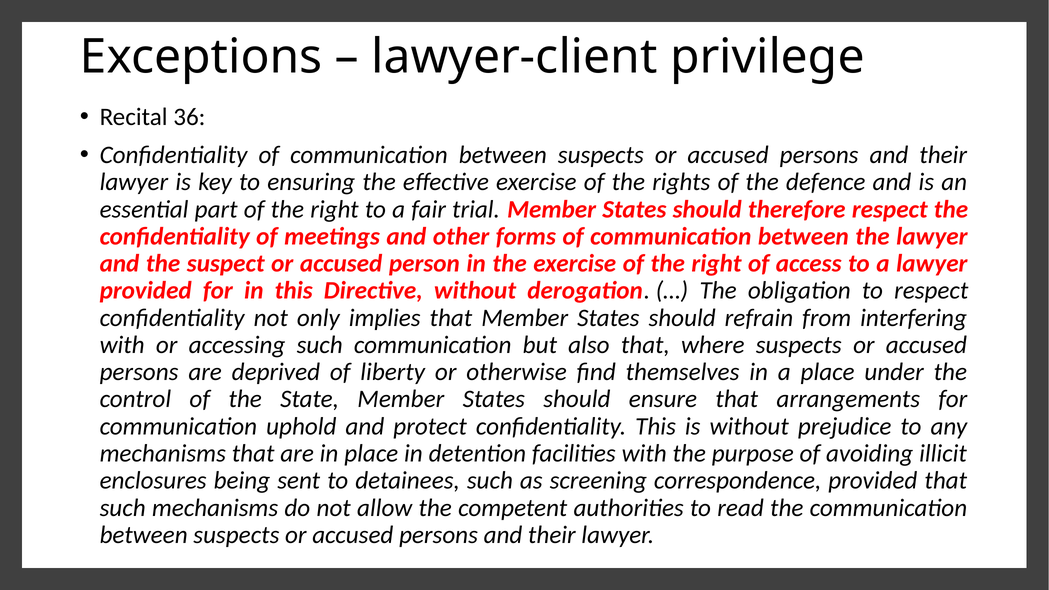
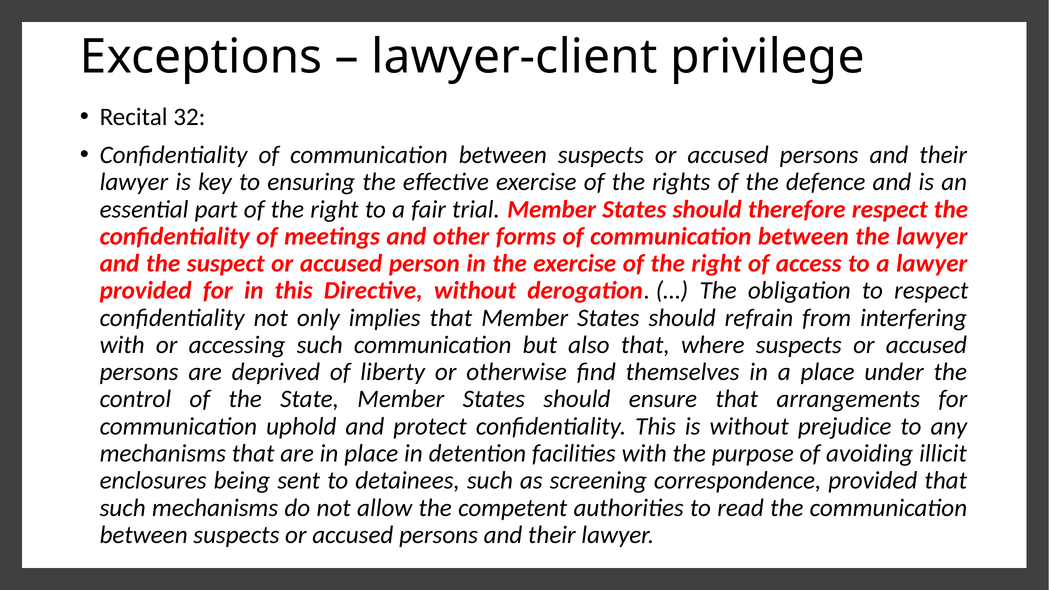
36: 36 -> 32
